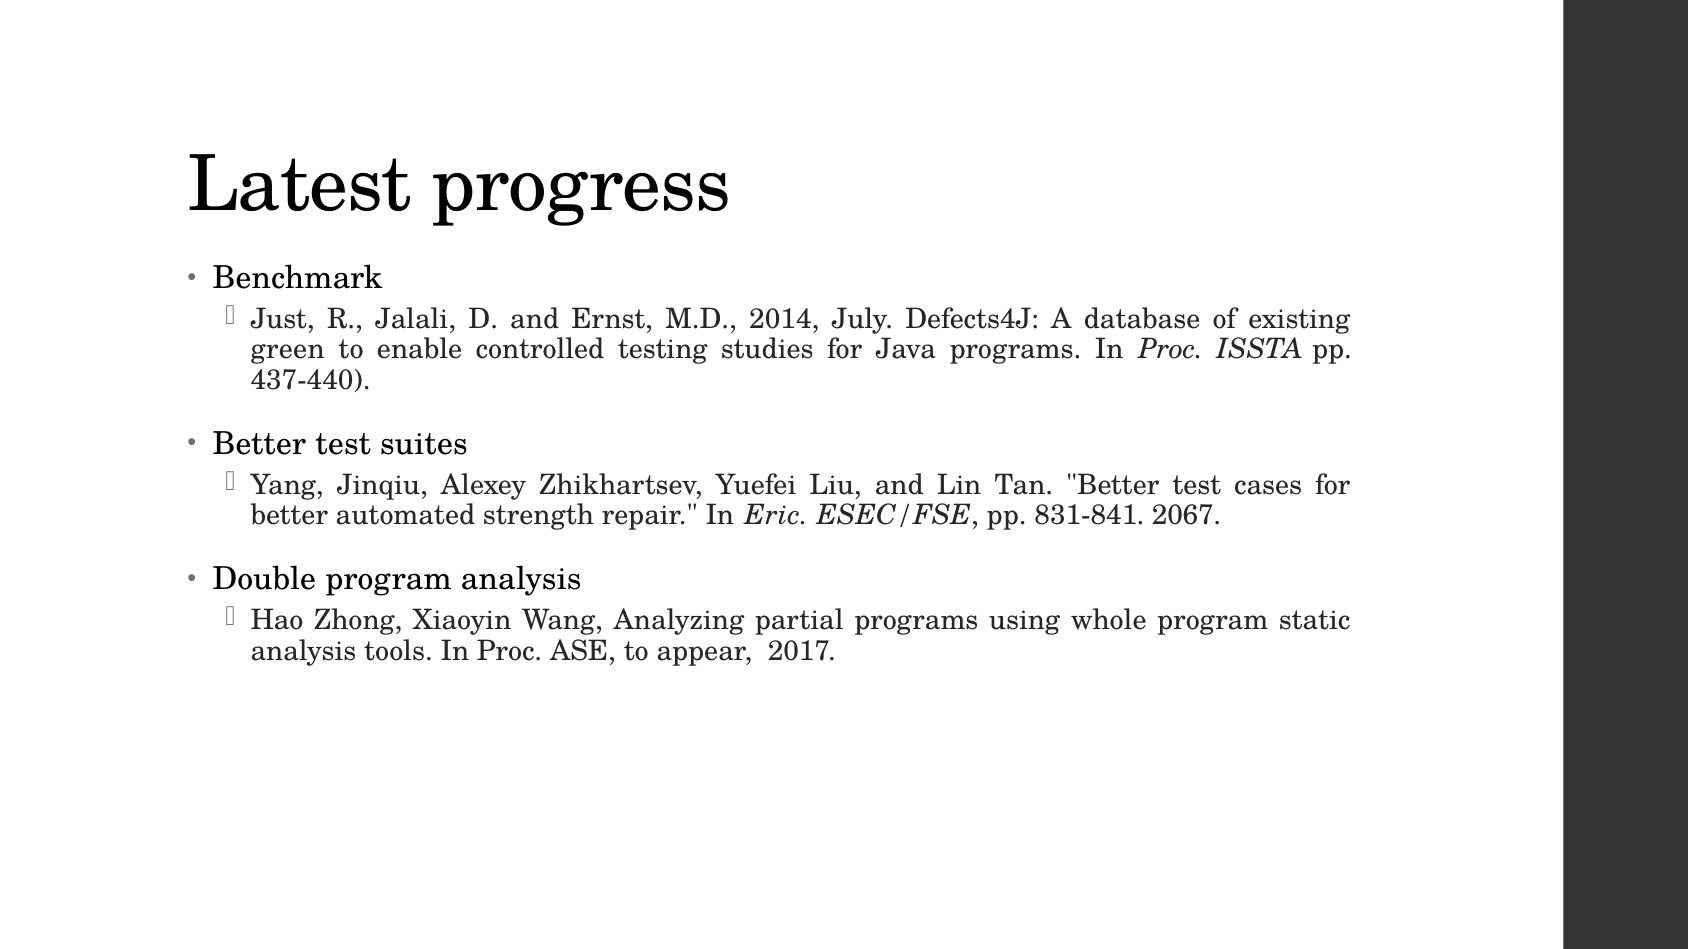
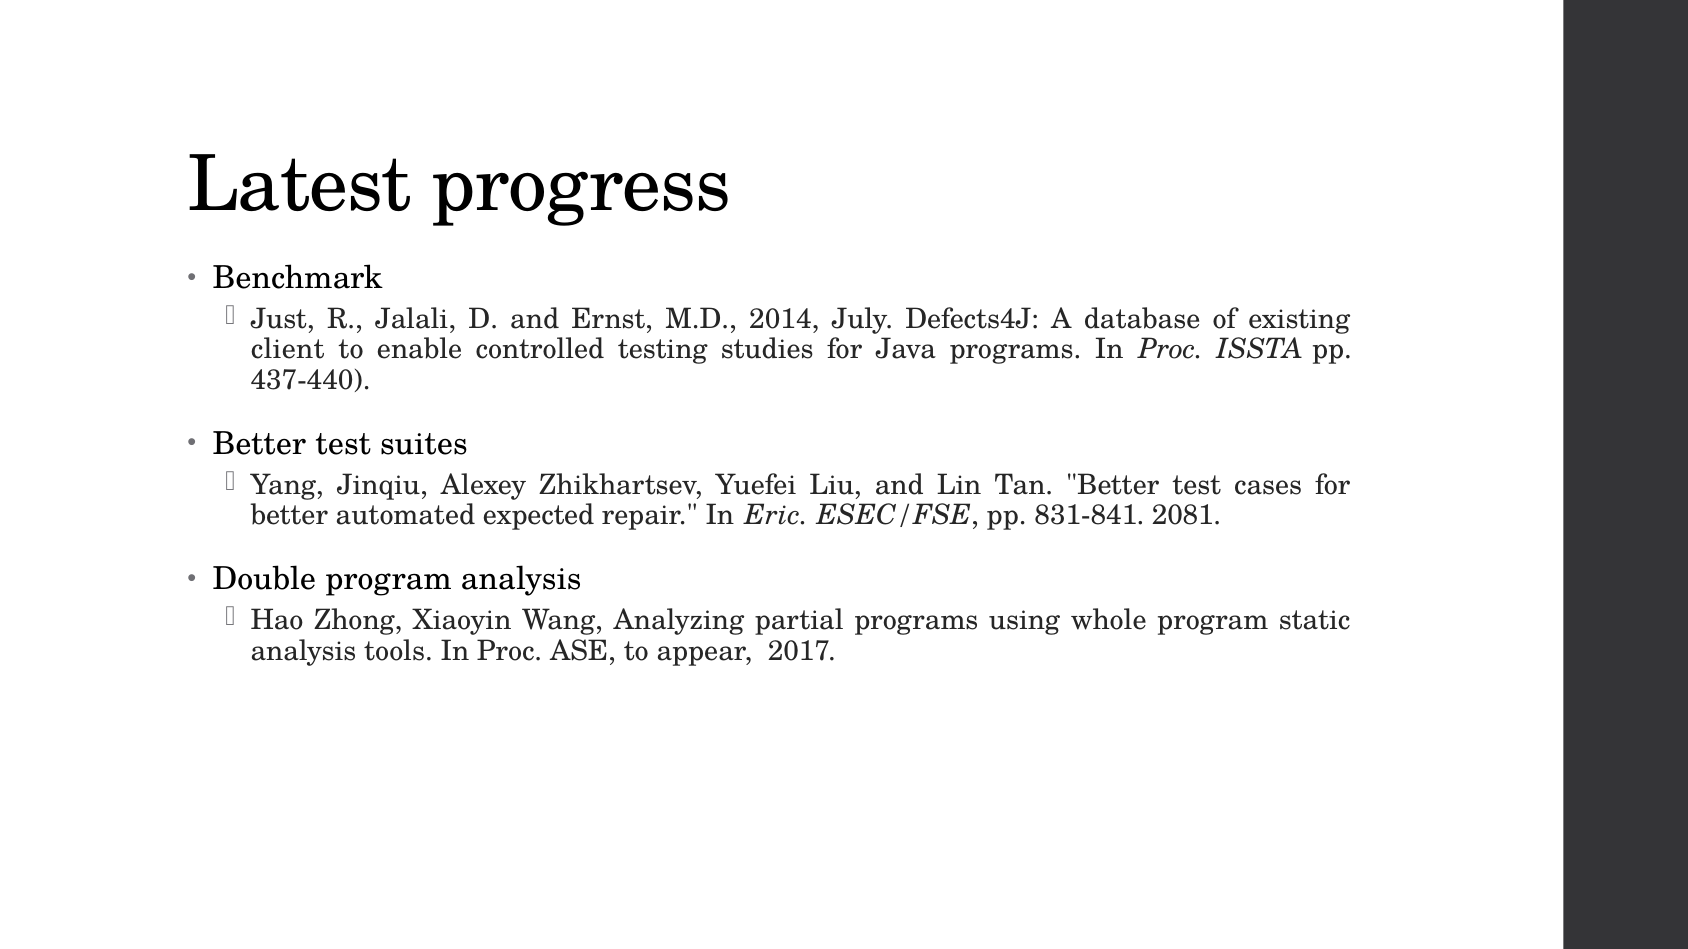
green: green -> client
strength: strength -> expected
2067: 2067 -> 2081
